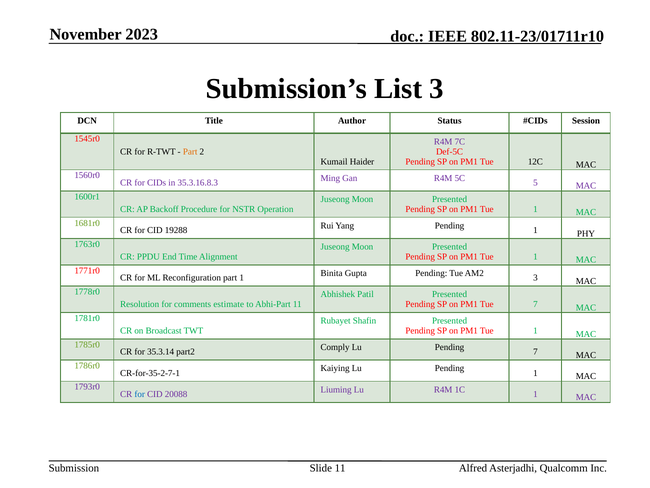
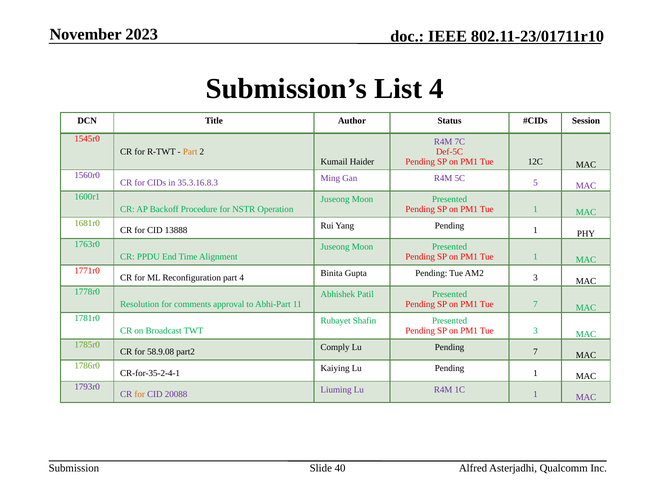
List 3: 3 -> 4
19288: 19288 -> 13888
part 1: 1 -> 4
estimate: estimate -> approval
1 at (535, 330): 1 -> 3
35.3.14: 35.3.14 -> 58.9.08
CR-for-35-2-7-1: CR-for-35-2-7-1 -> CR-for-35-2-4-1
for at (140, 394) colour: blue -> orange
Slide 11: 11 -> 40
